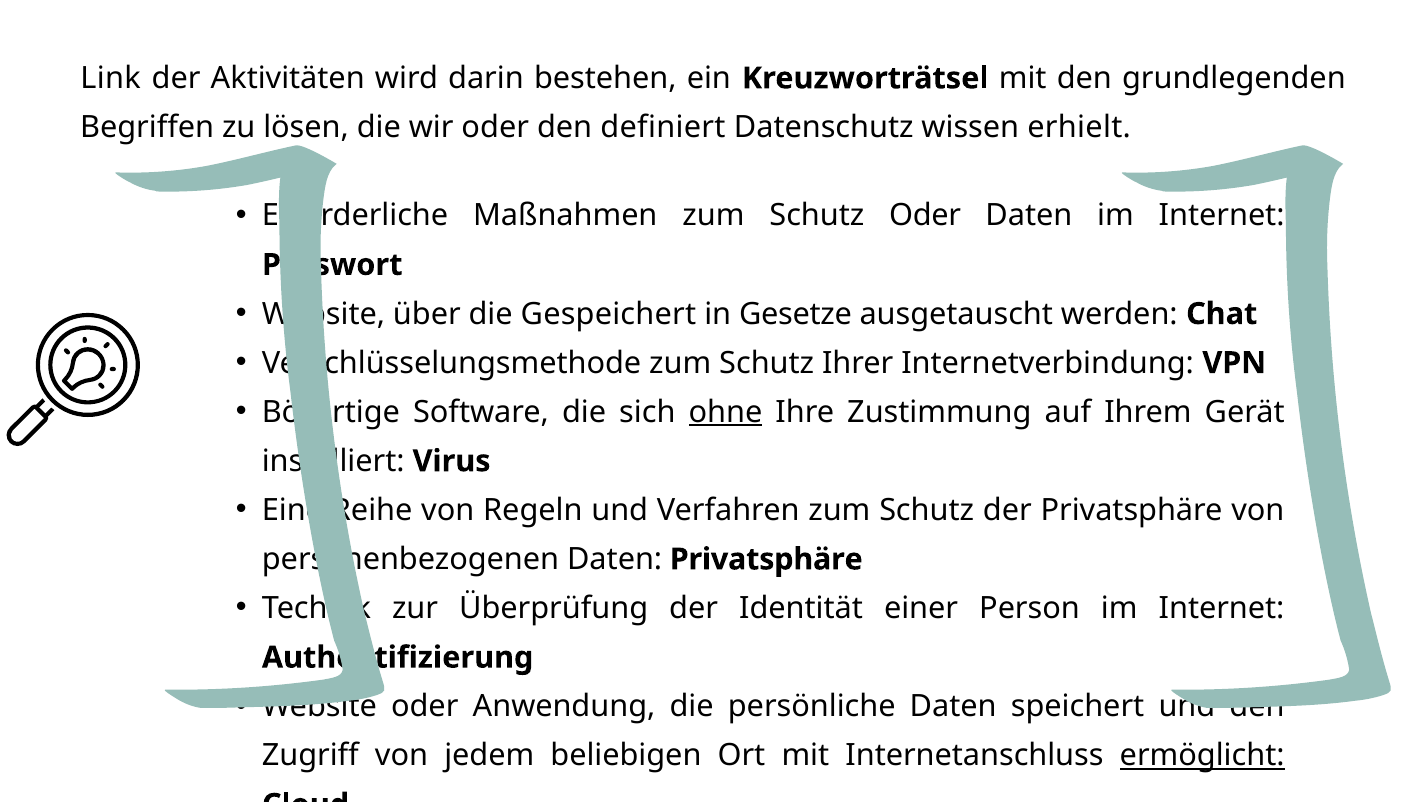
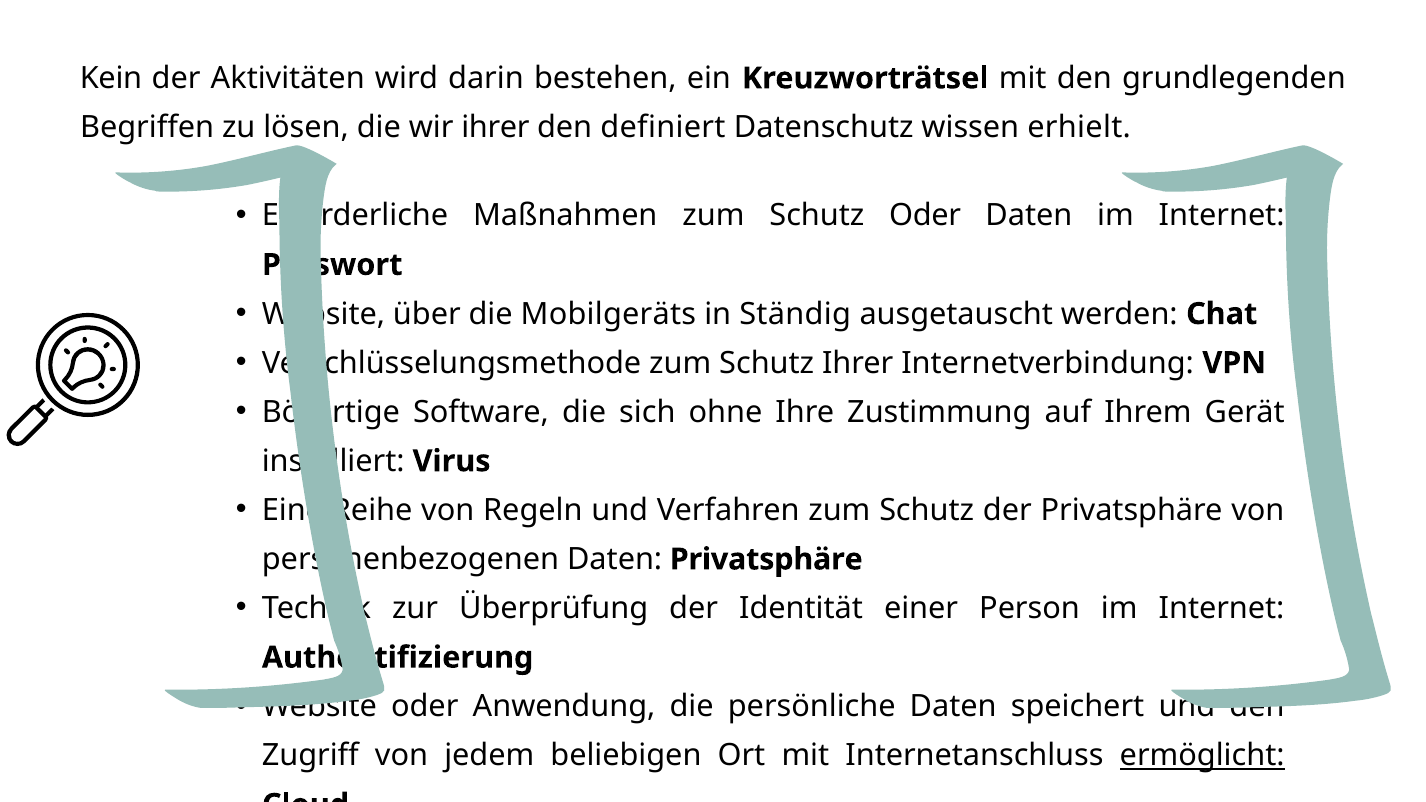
Link: Link -> Kein
wir oder: oder -> ihrer
Gespeichert: Gespeichert -> Mobilgeräts
Gesetze: Gesetze -> Ständig
ohne underline: present -> none
